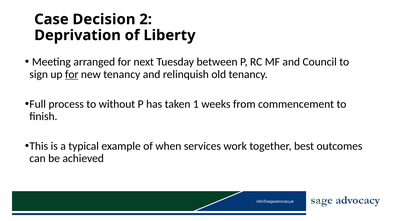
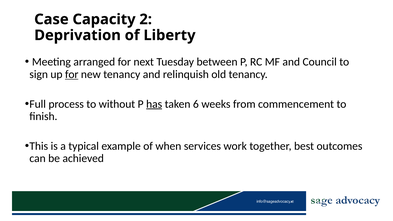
Decision: Decision -> Capacity
has underline: none -> present
1: 1 -> 6
